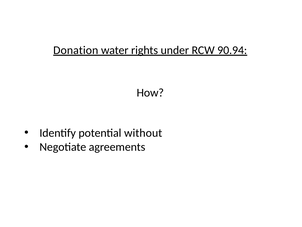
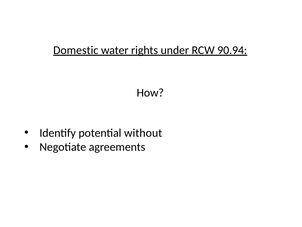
Donation: Donation -> Domestic
